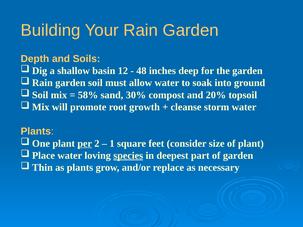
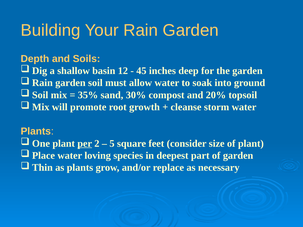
48: 48 -> 45
58%: 58% -> 35%
1: 1 -> 5
species underline: present -> none
